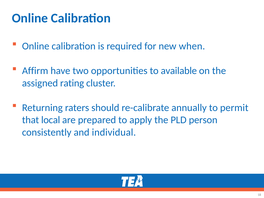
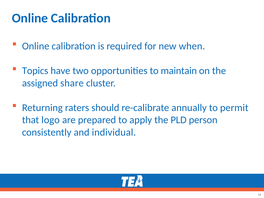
Affirm: Affirm -> Topics
available: available -> maintain
rating: rating -> share
local: local -> logo
